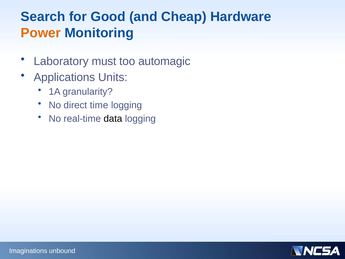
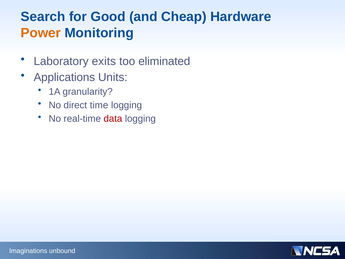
must: must -> exits
automagic: automagic -> eliminated
data colour: black -> red
